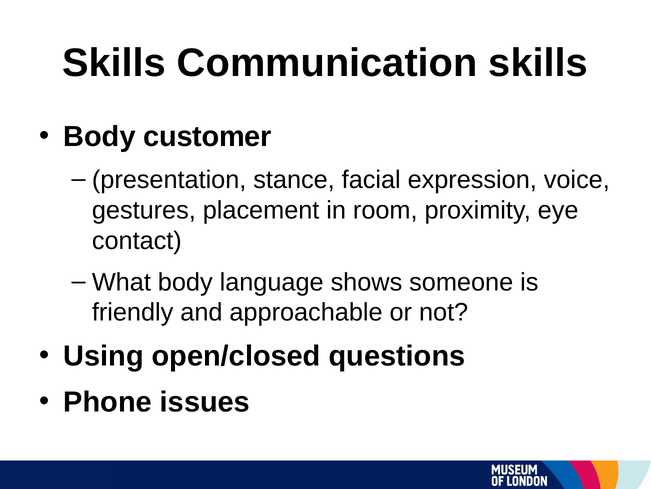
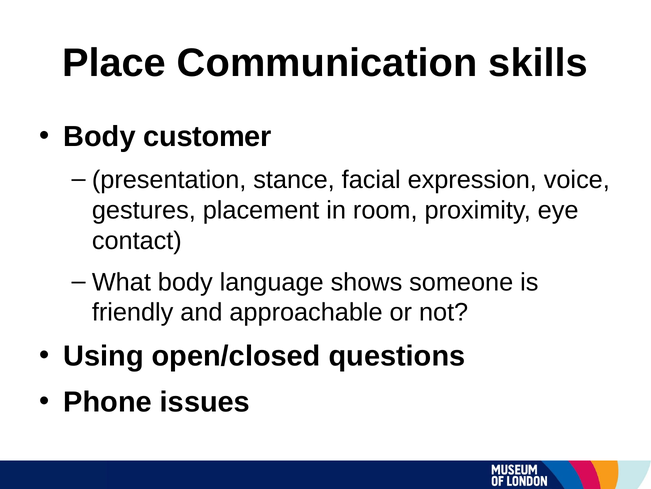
Skills at (114, 63): Skills -> Place
